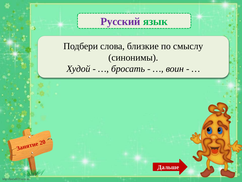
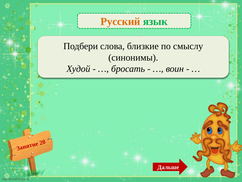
Русский colour: purple -> orange
